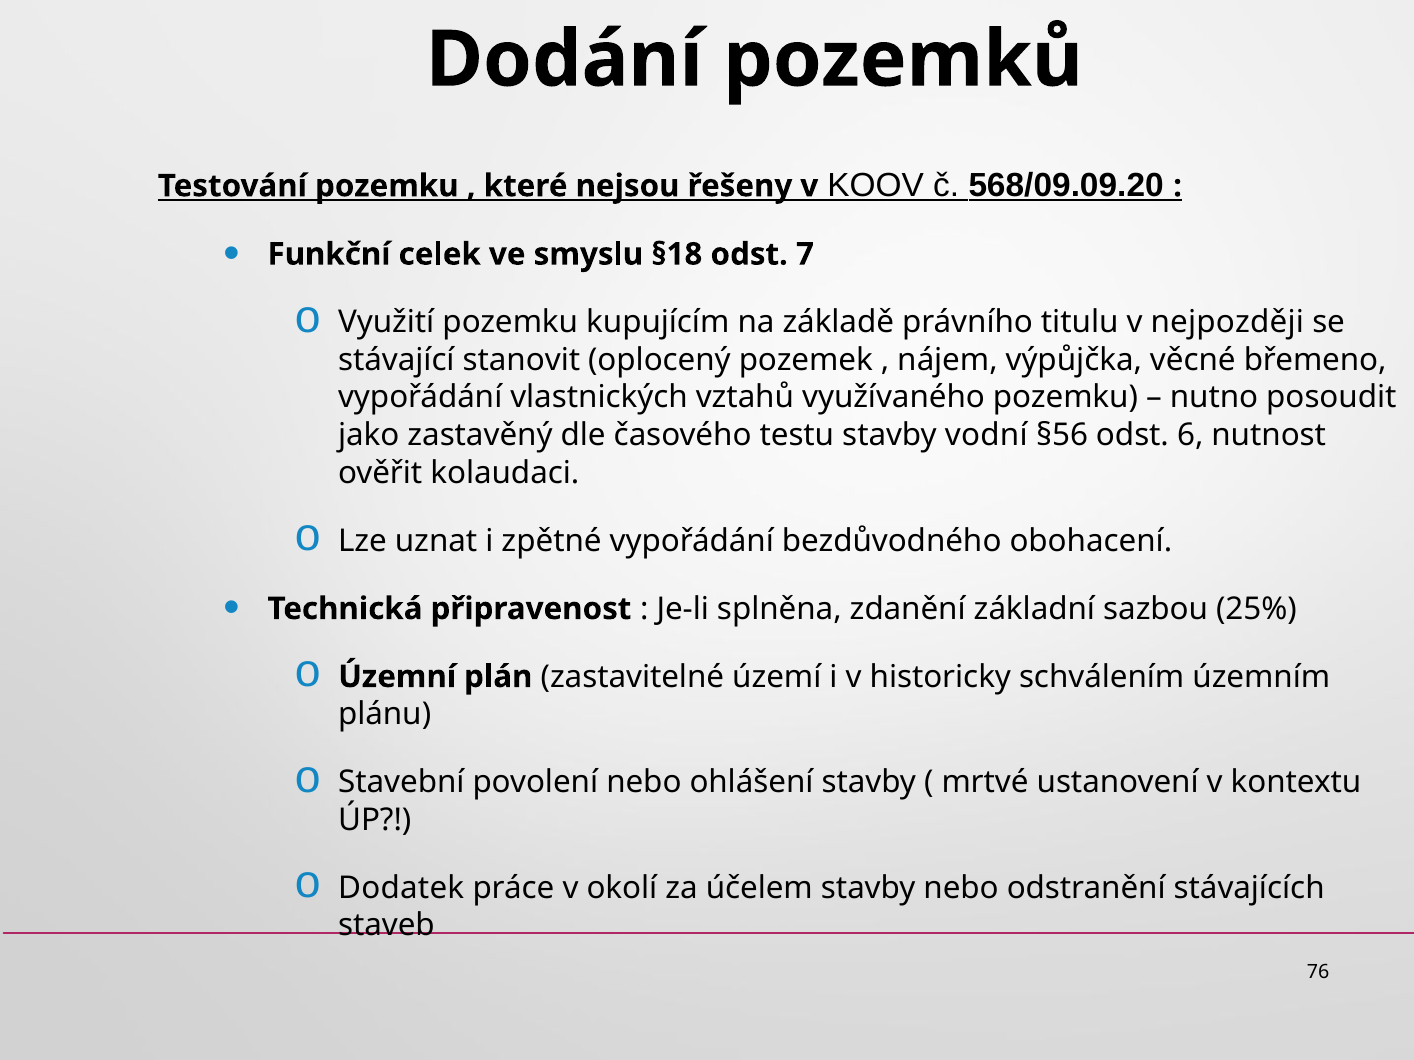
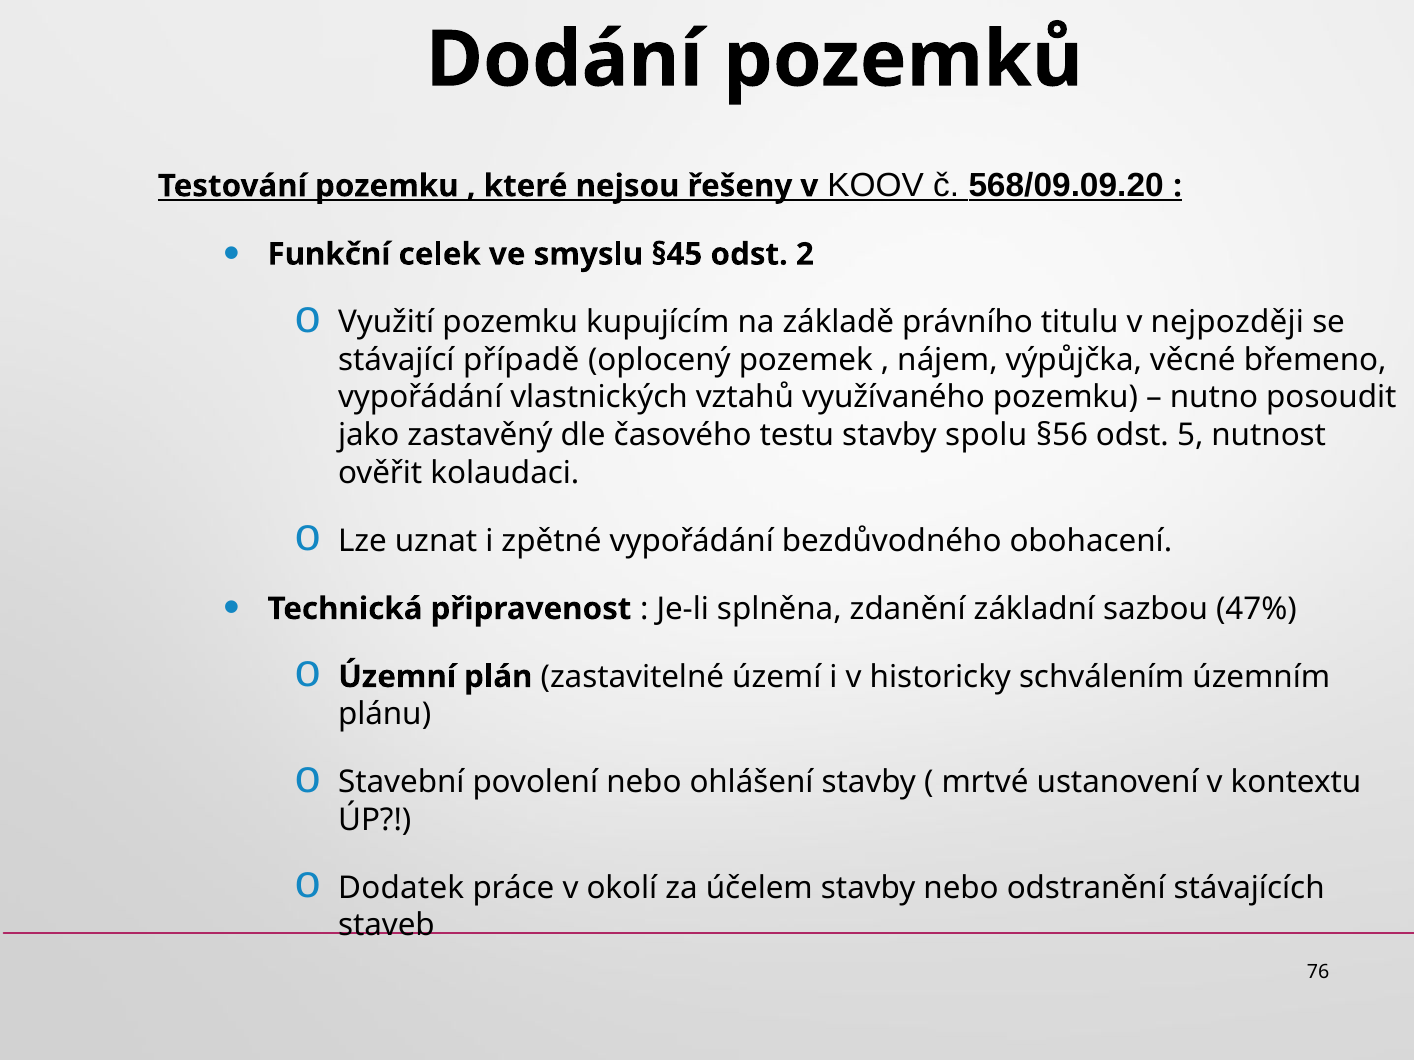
§18: §18 -> §45
7: 7 -> 2
stanovit: stanovit -> případě
vodní: vodní -> spolu
6: 6 -> 5
25%: 25% -> 47%
